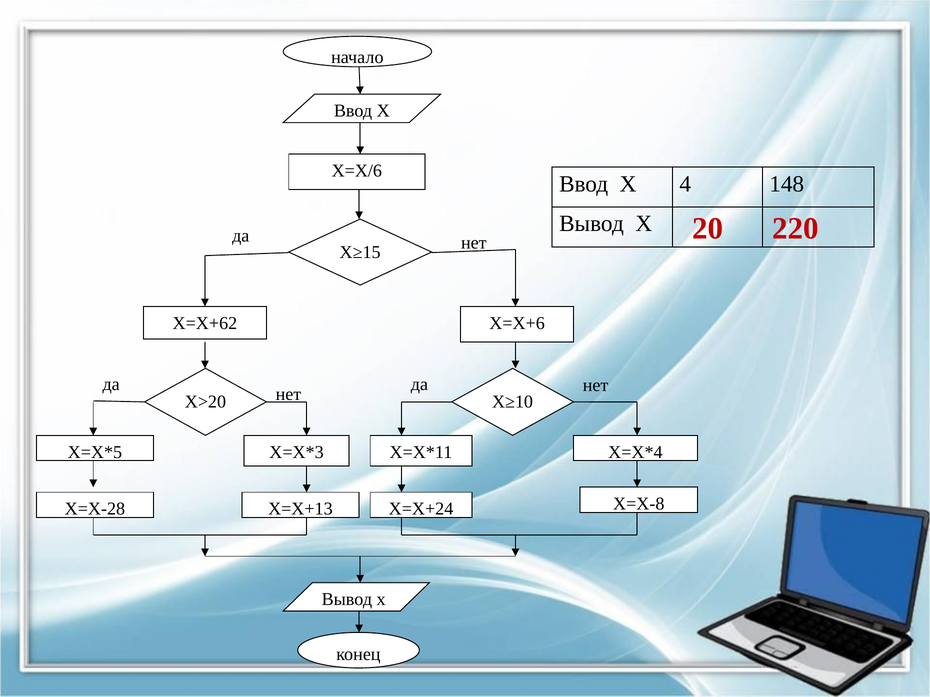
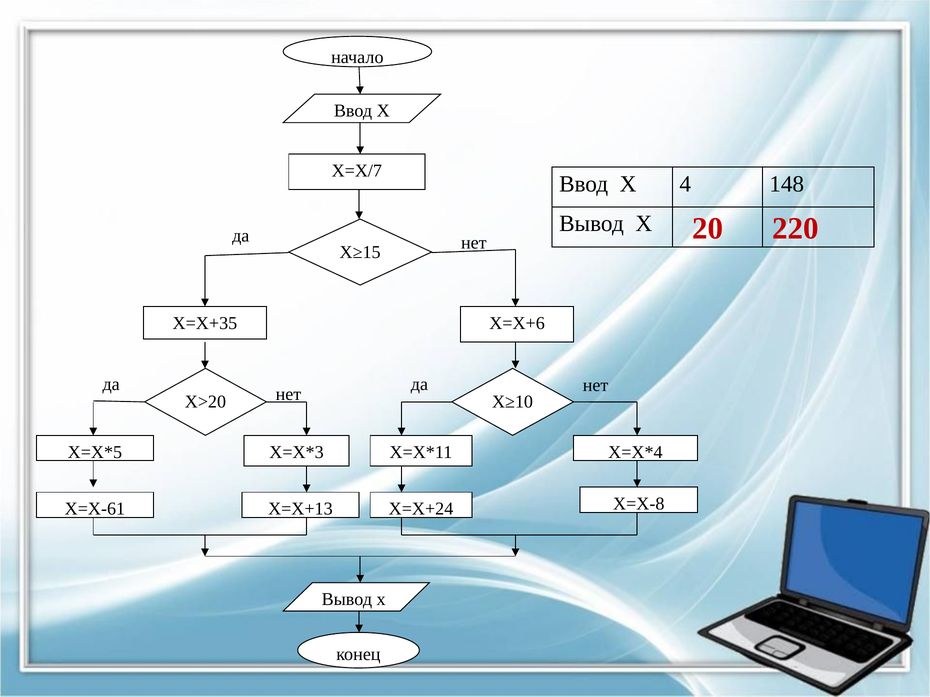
Х=Х/6: Х=Х/6 -> Х=Х/7
Х=Х+62: Х=Х+62 -> Х=Х+35
Х=Х-28: Х=Х-28 -> Х=Х-61
